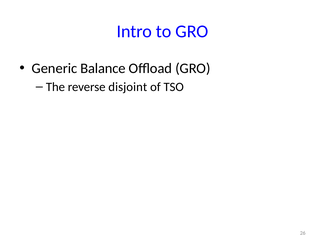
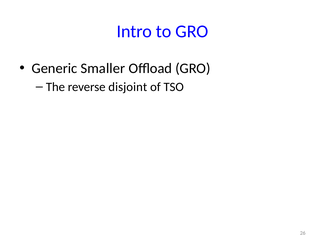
Balance: Balance -> Smaller
